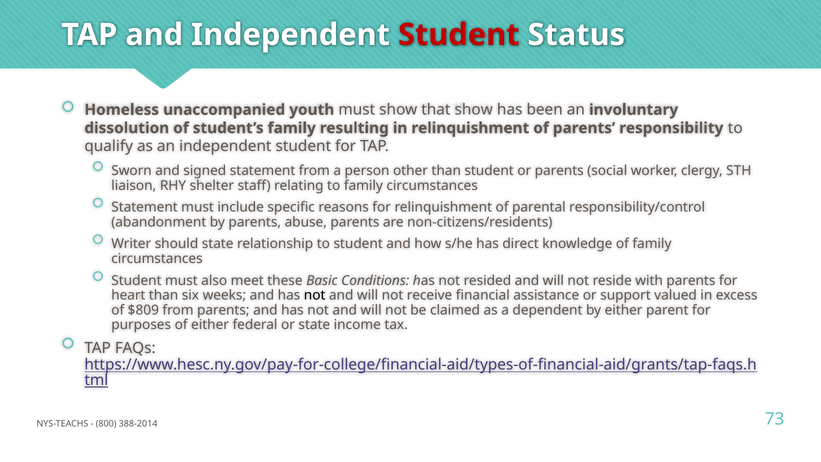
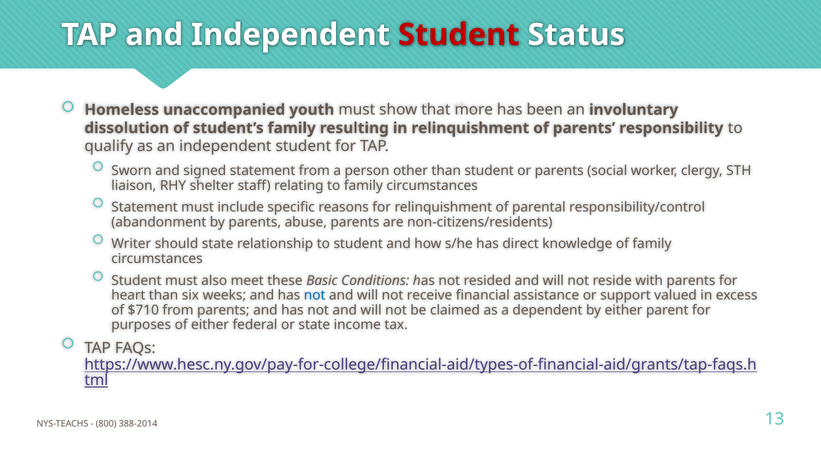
that show: show -> more
not at (315, 295) colour: black -> blue
$809: $809 -> $710
73: 73 -> 13
